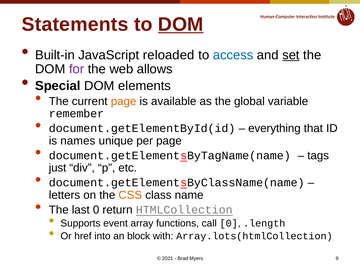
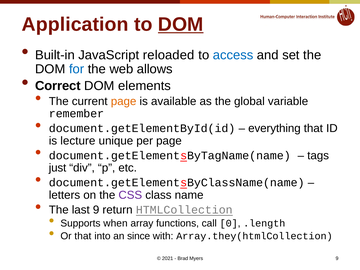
Statements: Statements -> Application
set underline: present -> none
for colour: purple -> blue
Special: Special -> Correct
names: names -> lecture
CSS colour: orange -> purple
last 0: 0 -> 9
event: event -> when
Or href: href -> that
block: block -> since
Array.lots(htmlCollection: Array.lots(htmlCollection -> Array.they(htmlCollection
